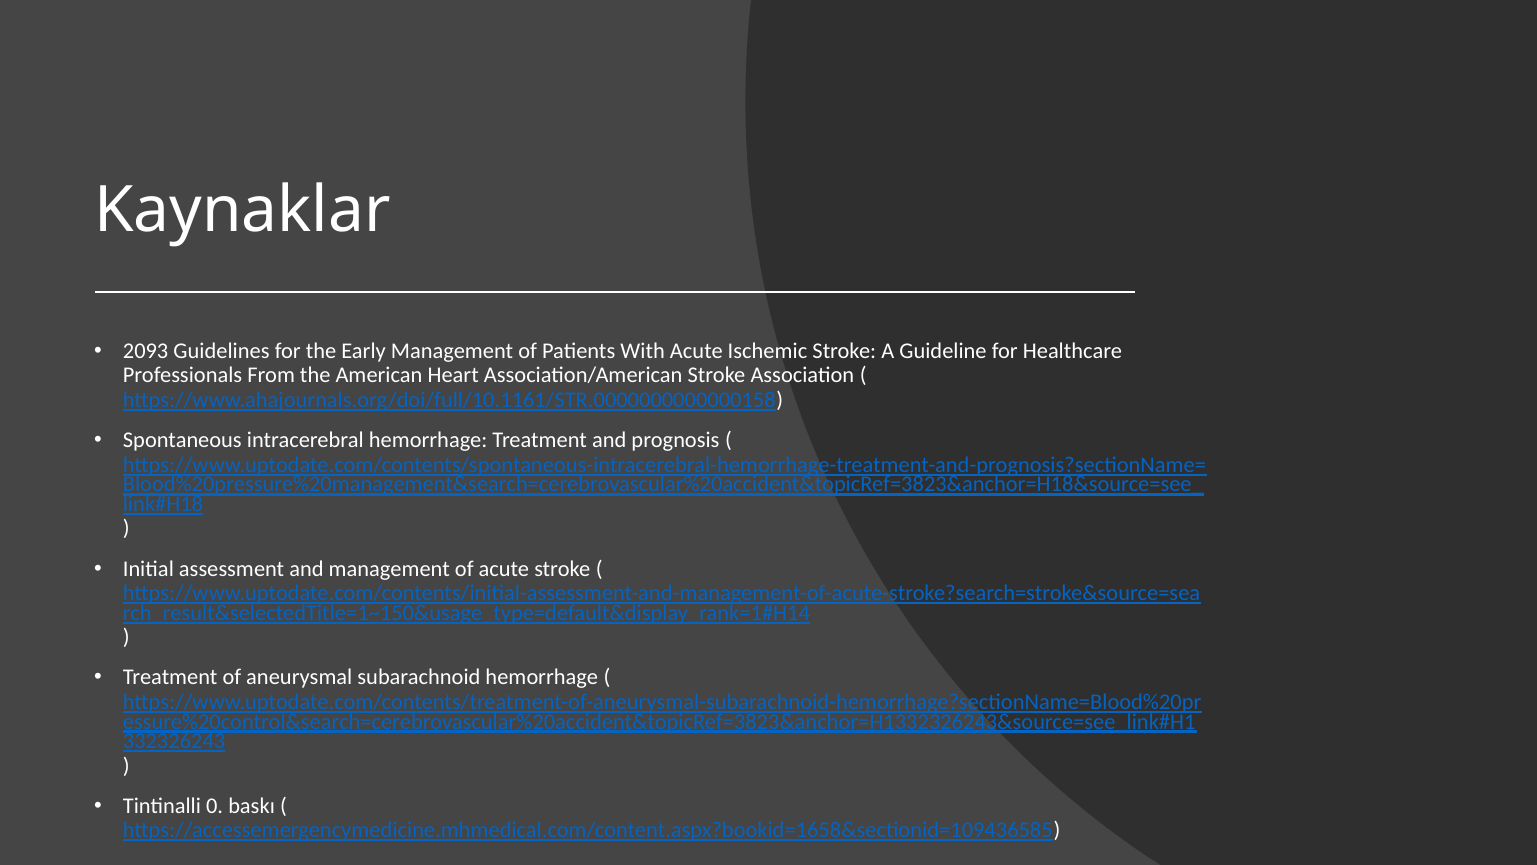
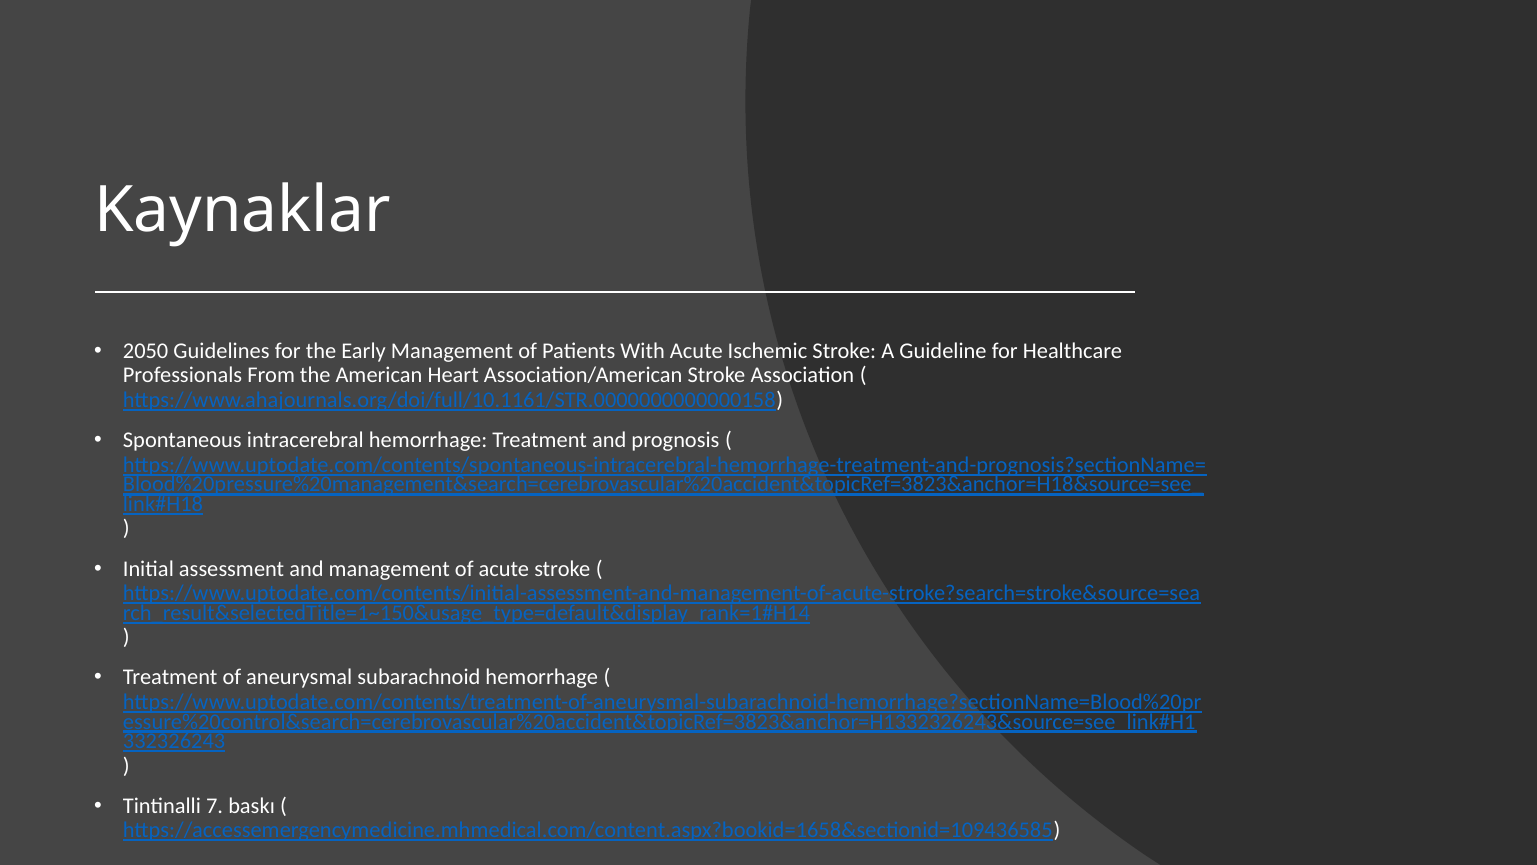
2093: 2093 -> 2050
0: 0 -> 7
